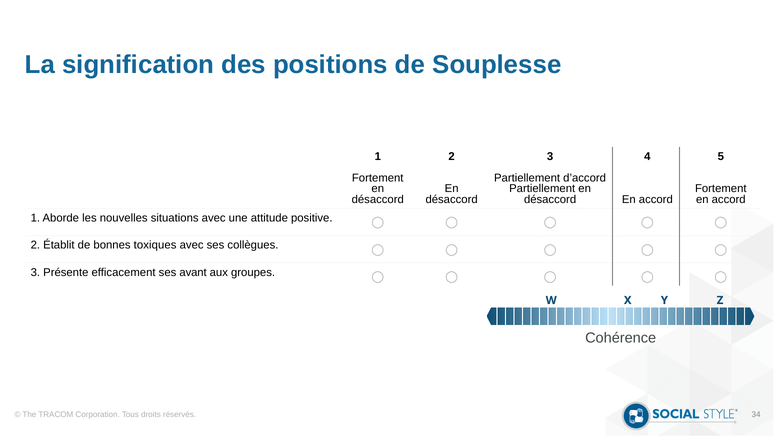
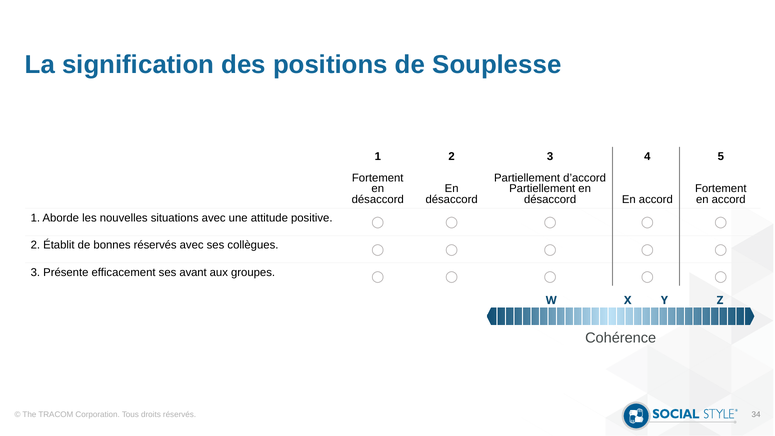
bonnes toxiques: toxiques -> réservés
